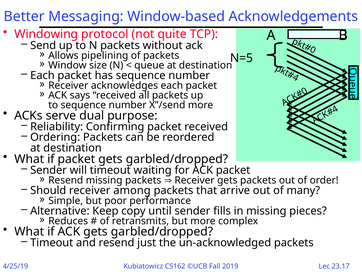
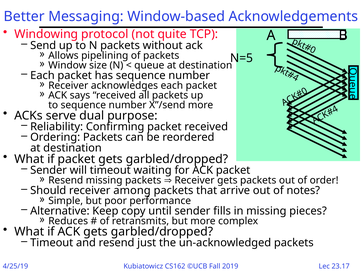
many: many -> notes
